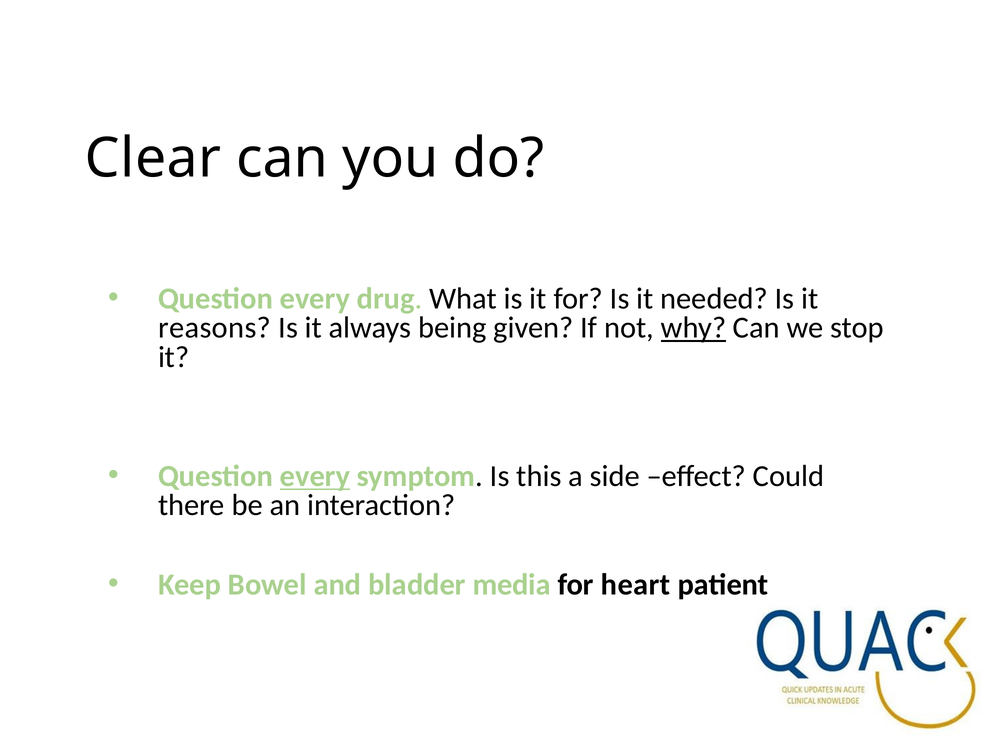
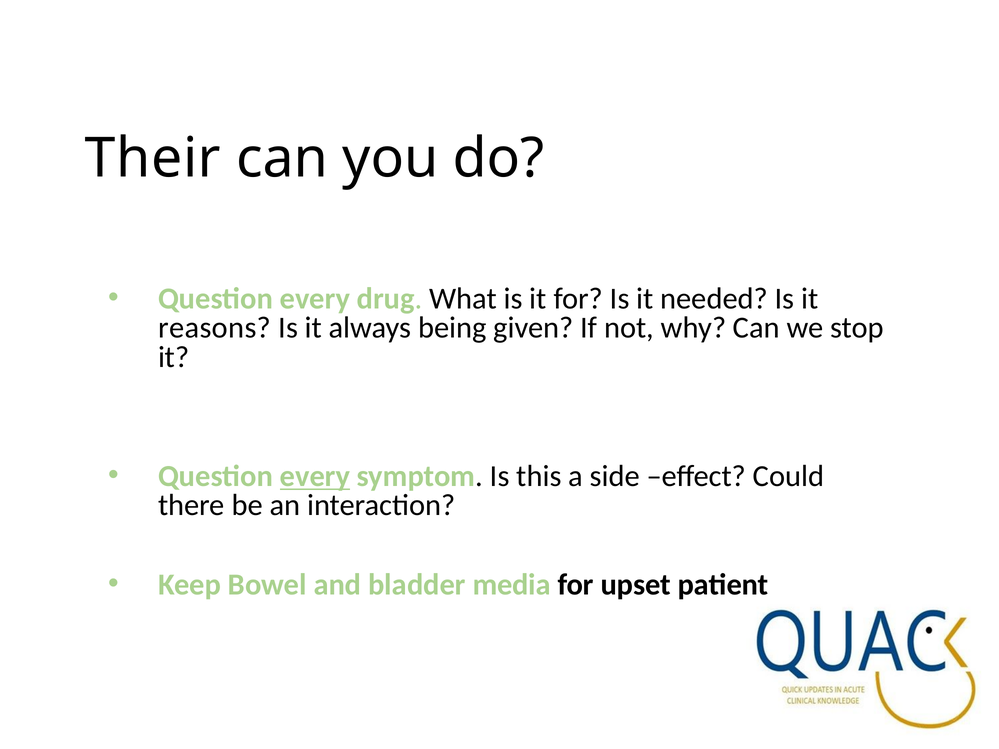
Clear: Clear -> Their
why underline: present -> none
heart: heart -> upset
